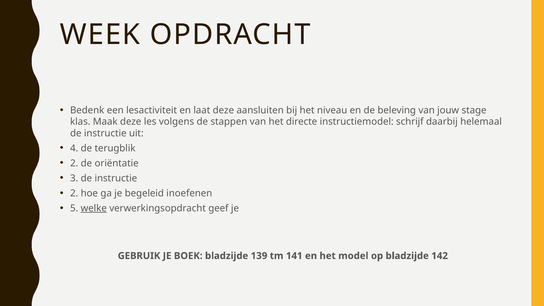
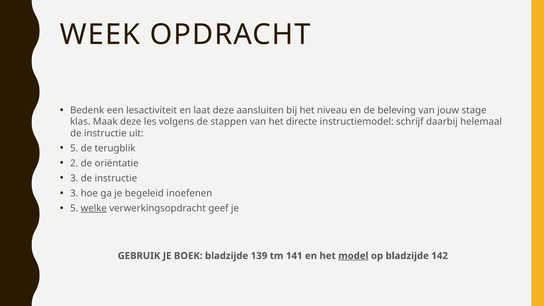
4 at (74, 148): 4 -> 5
2 at (74, 193): 2 -> 3
model underline: none -> present
